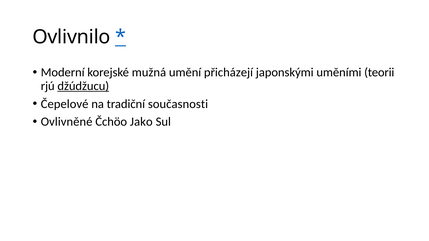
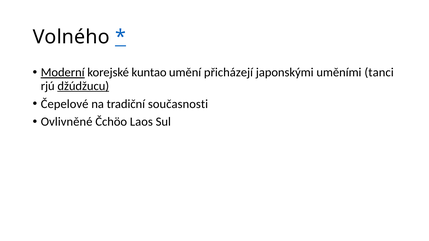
Ovlivnilo: Ovlivnilo -> Volného
Moderní underline: none -> present
mužná: mužná -> kuntao
teorii: teorii -> tanci
Jako: Jako -> Laos
